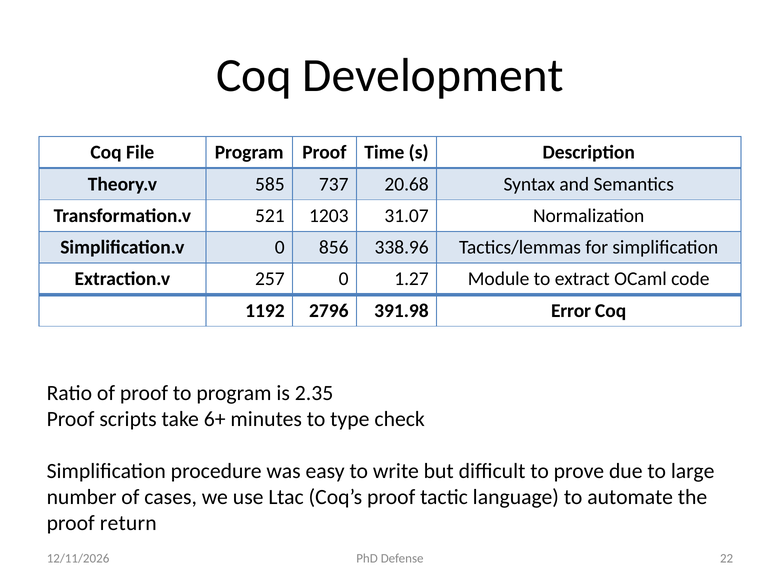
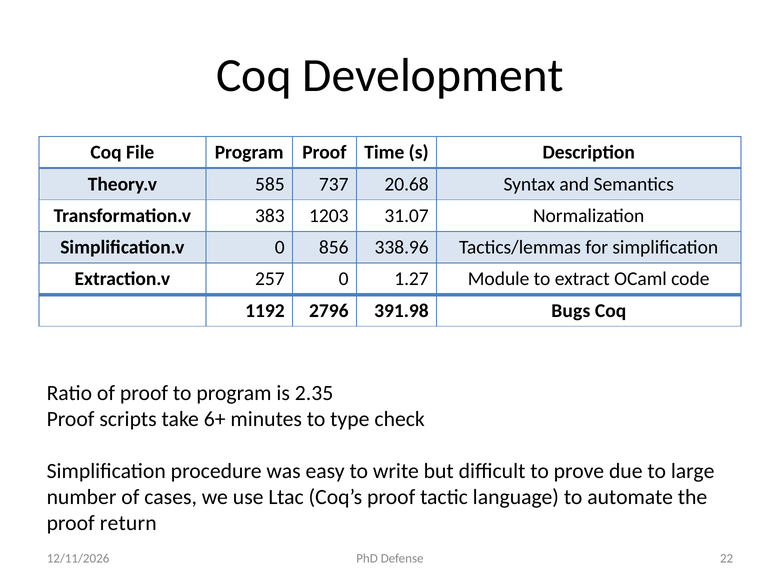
521: 521 -> 383
Error: Error -> Bugs
